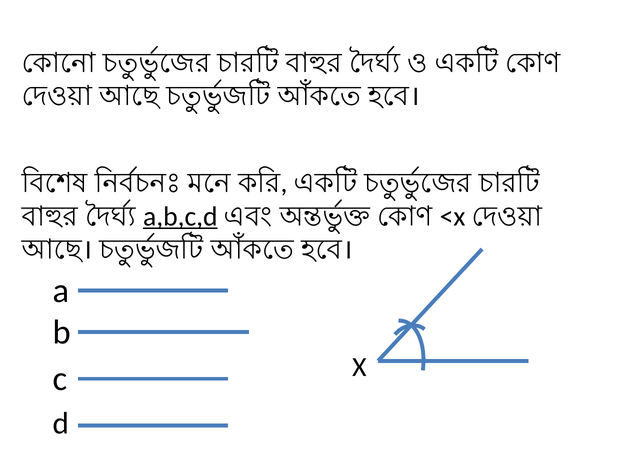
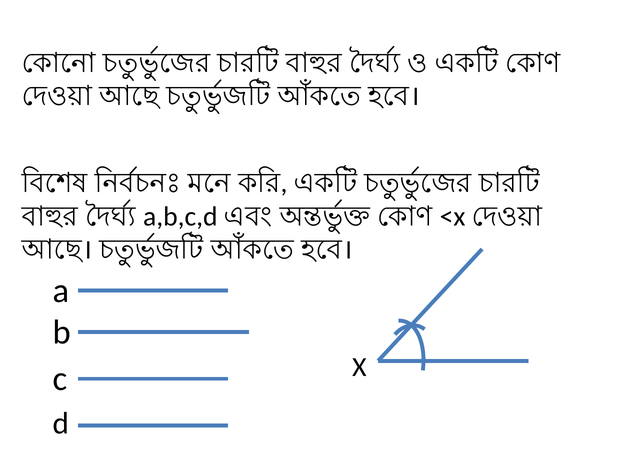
a,b,c,d underline: present -> none
